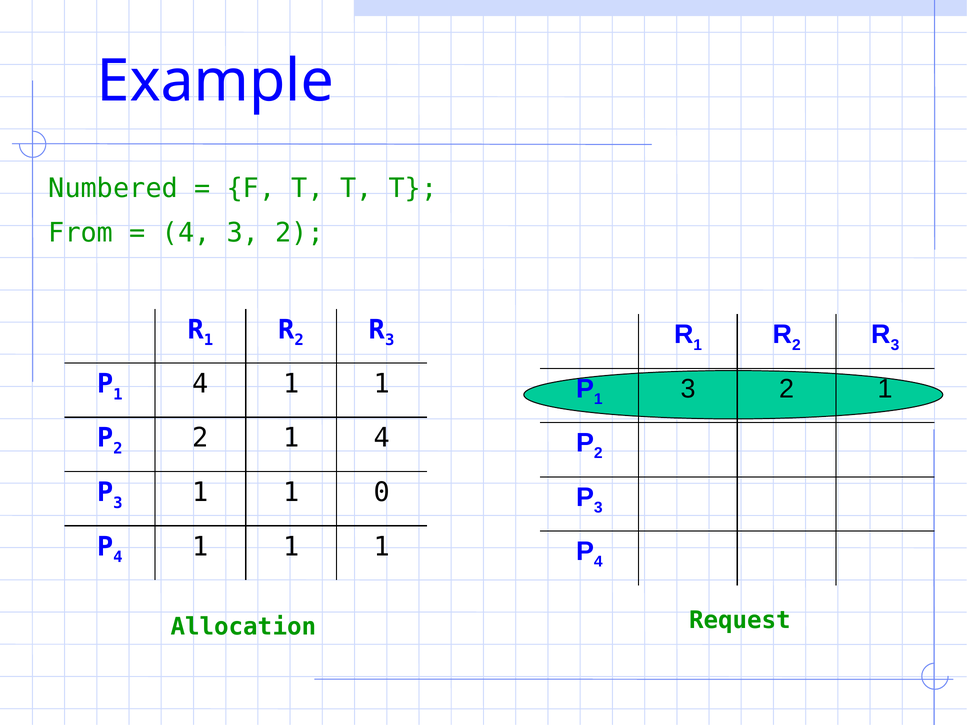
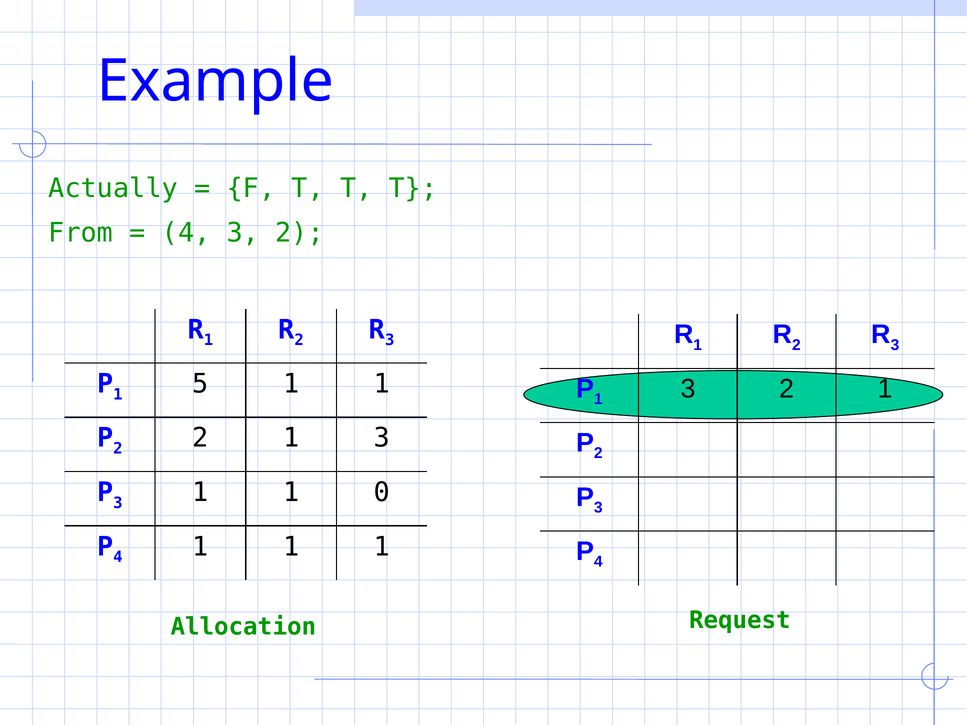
Numbered: Numbered -> Actually
4 at (200, 384): 4 -> 5
2 1 4: 4 -> 3
